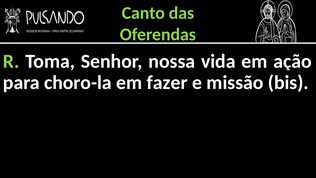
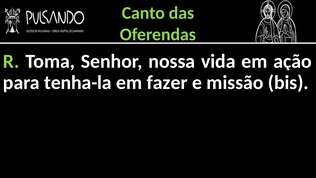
choro-la: choro-la -> tenha-la
